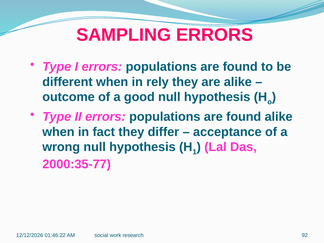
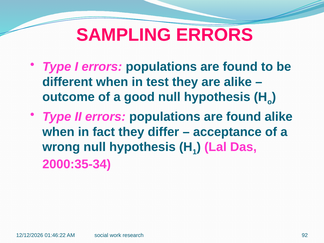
rely: rely -> test
2000:35-77: 2000:35-77 -> 2000:35-34
